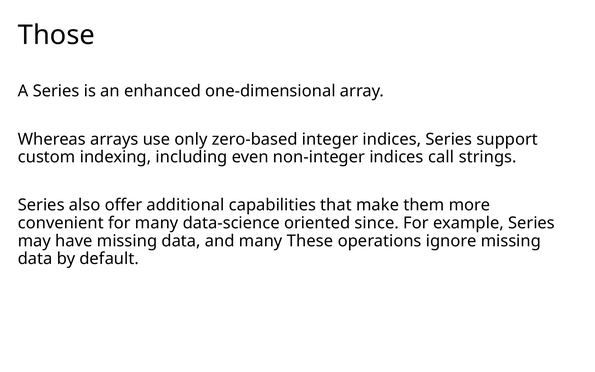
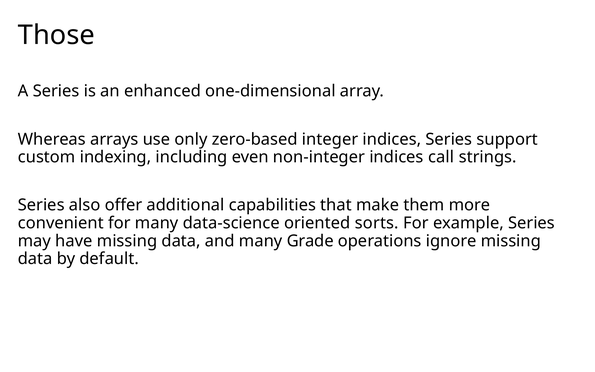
since: since -> sorts
These: These -> Grade
